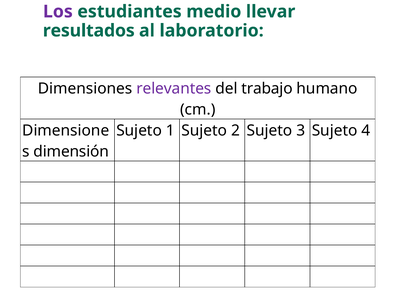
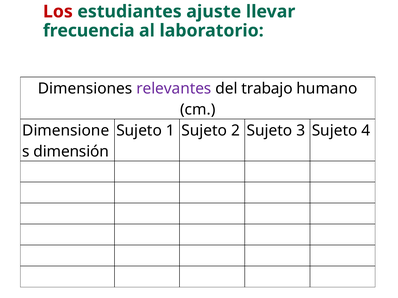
Los colour: purple -> red
medio: medio -> ajuste
resultados: resultados -> frecuencia
